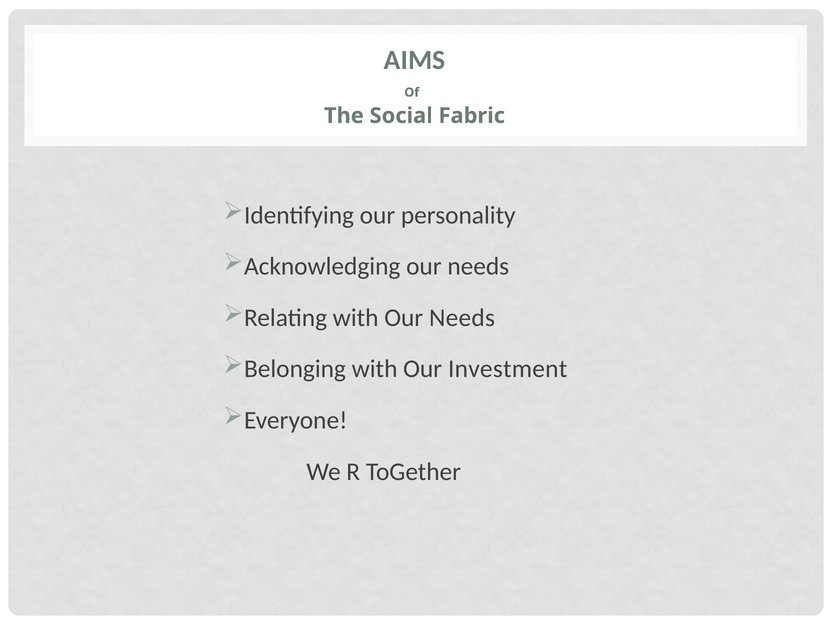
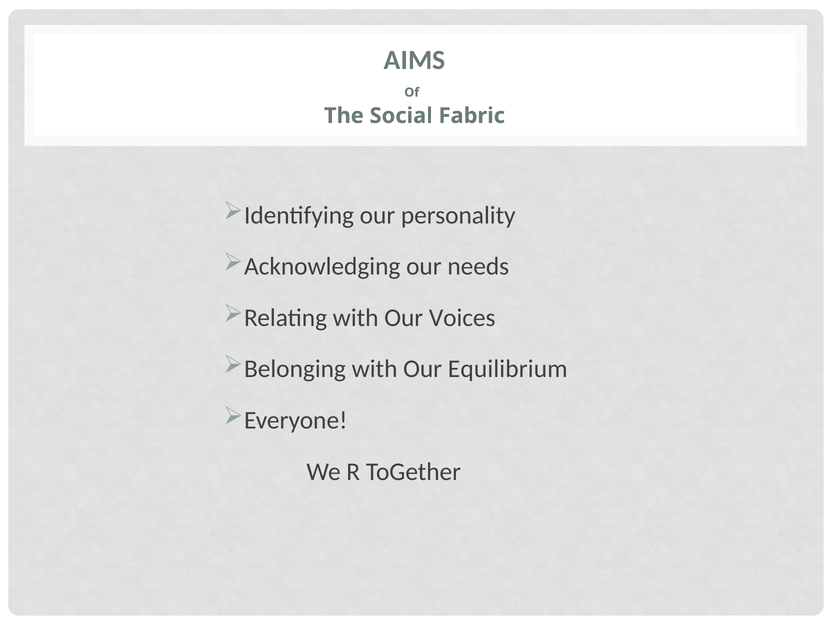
with Our Needs: Needs -> Voices
Investment: Investment -> Equilibrium
